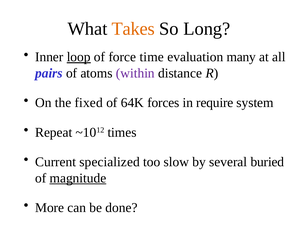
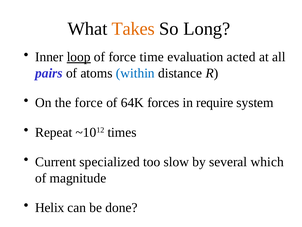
many: many -> acted
within colour: purple -> blue
the fixed: fixed -> force
buried: buried -> which
magnitude underline: present -> none
More: More -> Helix
